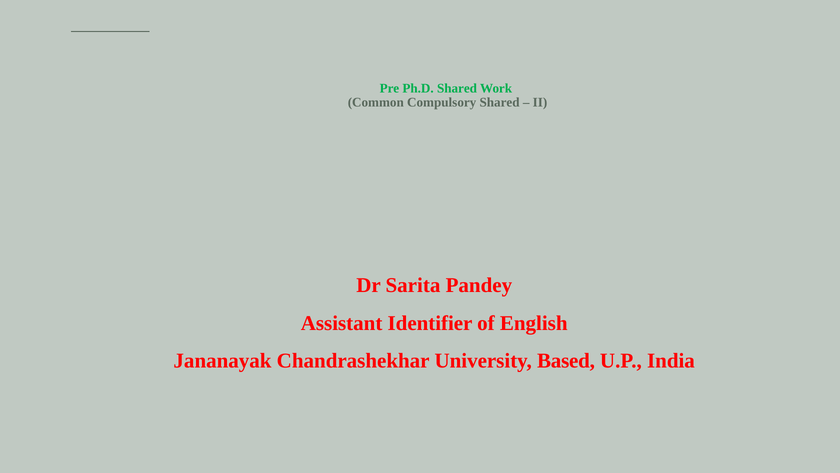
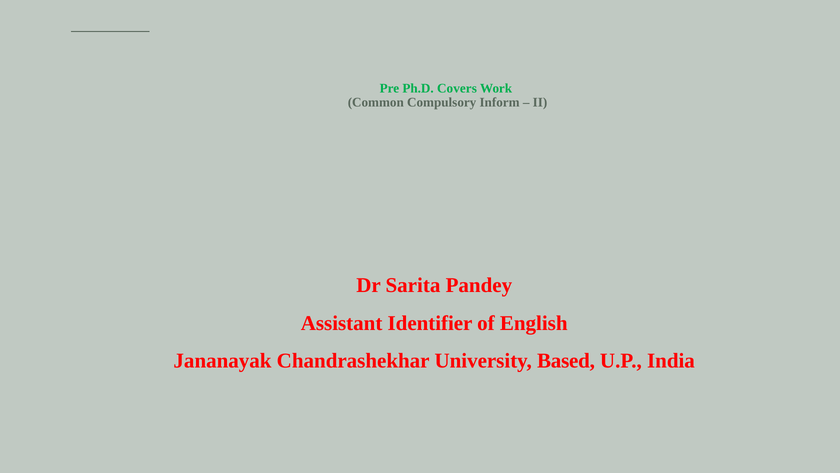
Ph.D Shared: Shared -> Covers
Compulsory Shared: Shared -> Inform
